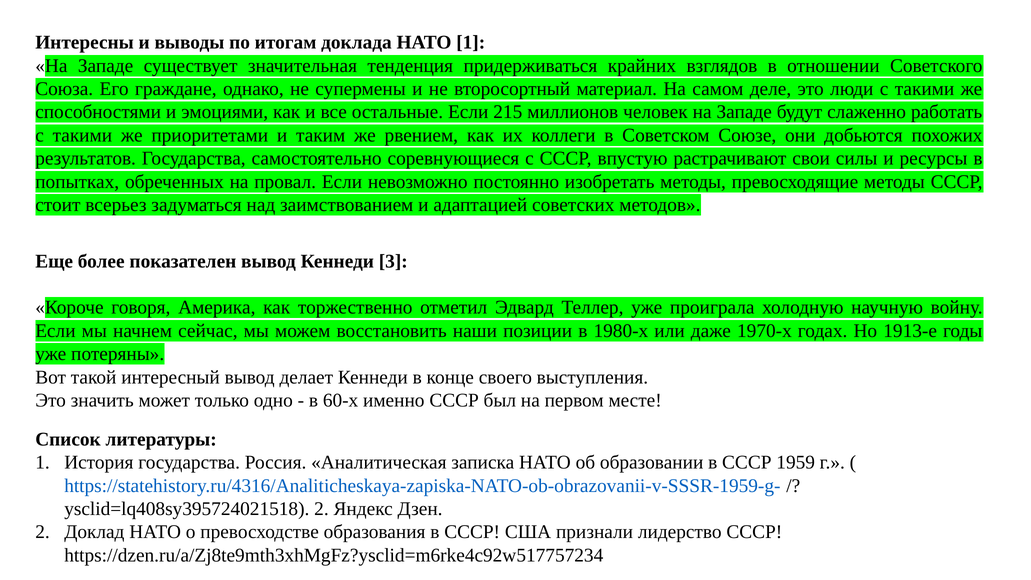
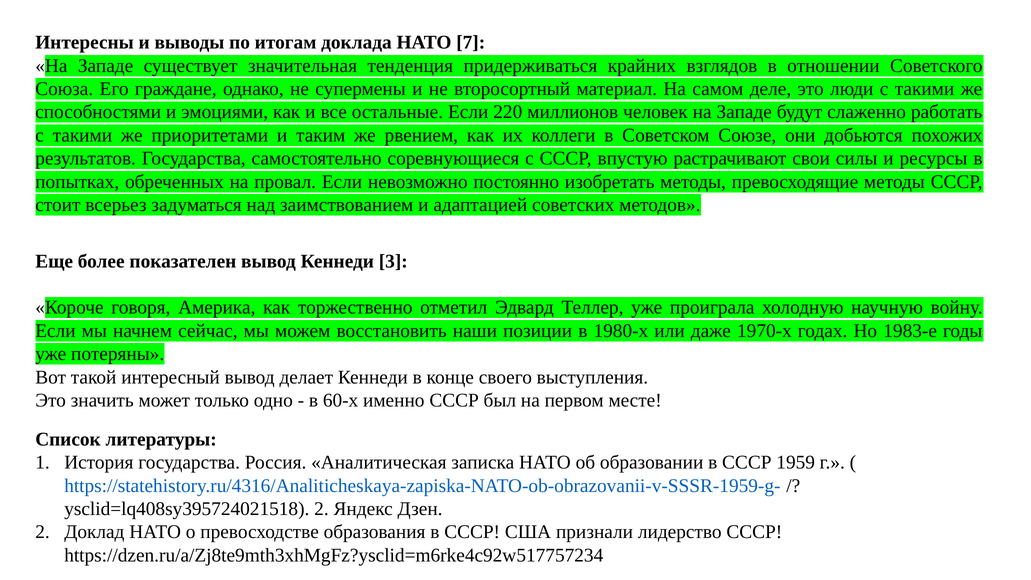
НАТО 1: 1 -> 7
215: 215 -> 220
1913-е: 1913-е -> 1983-е
